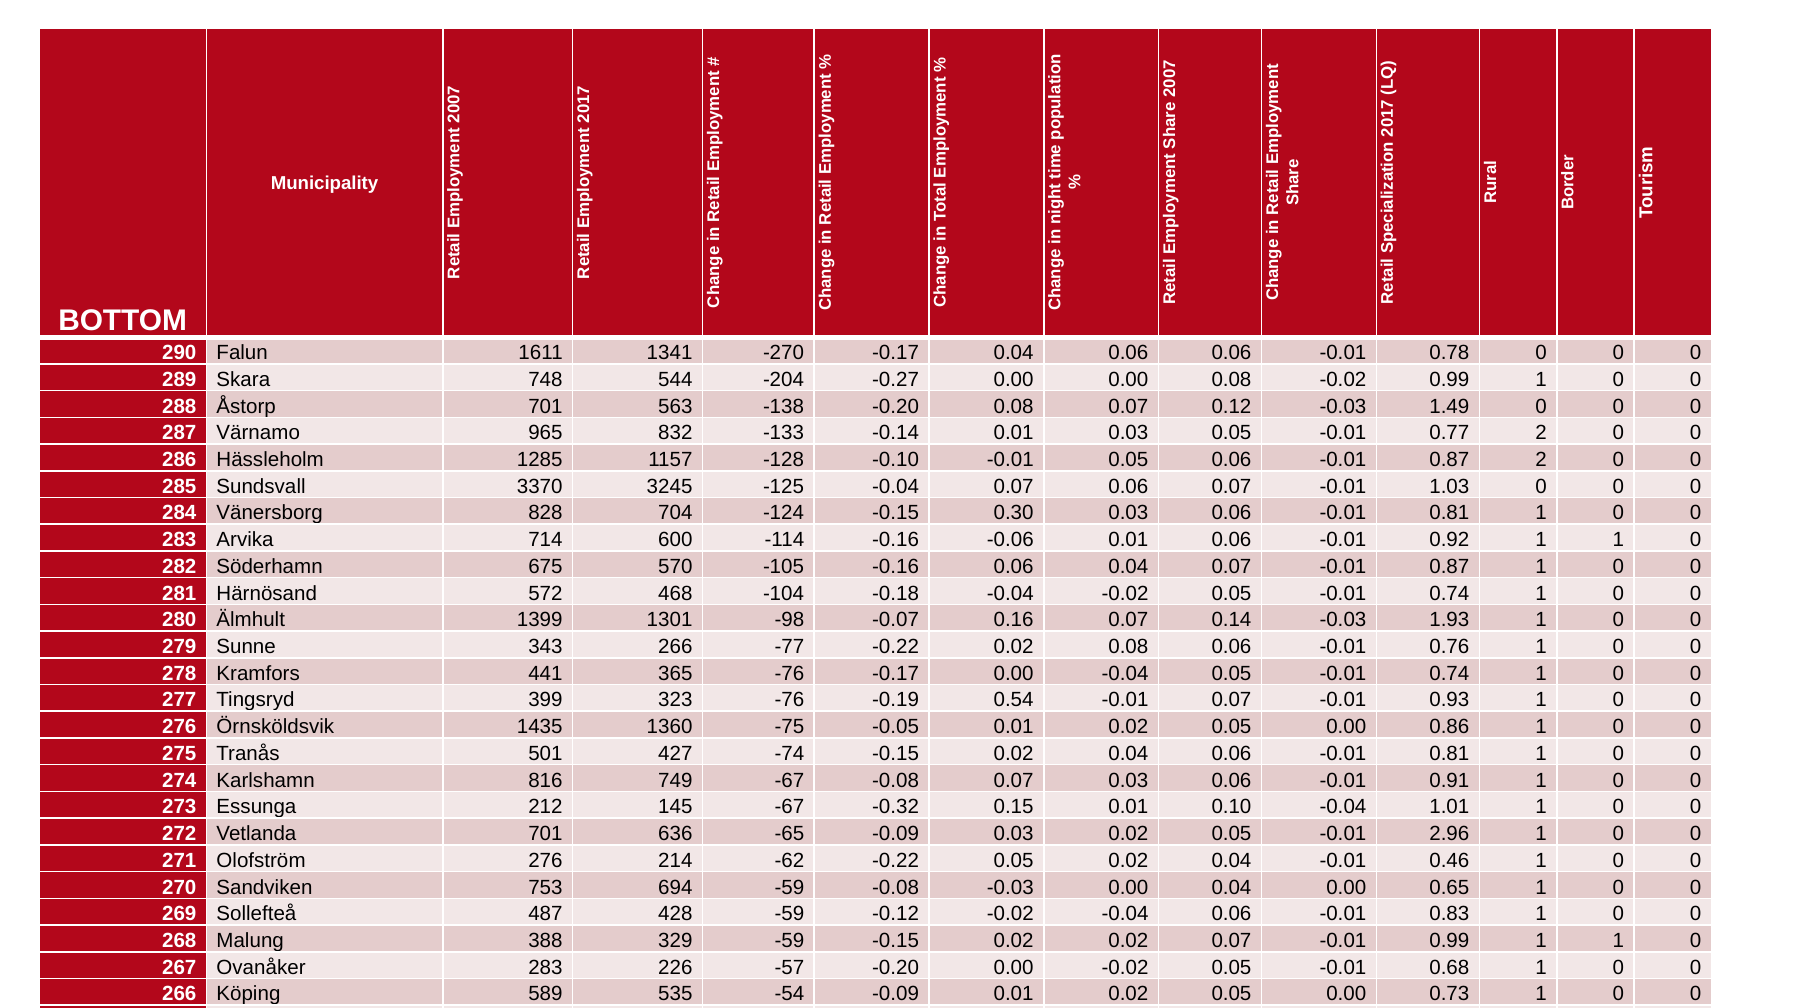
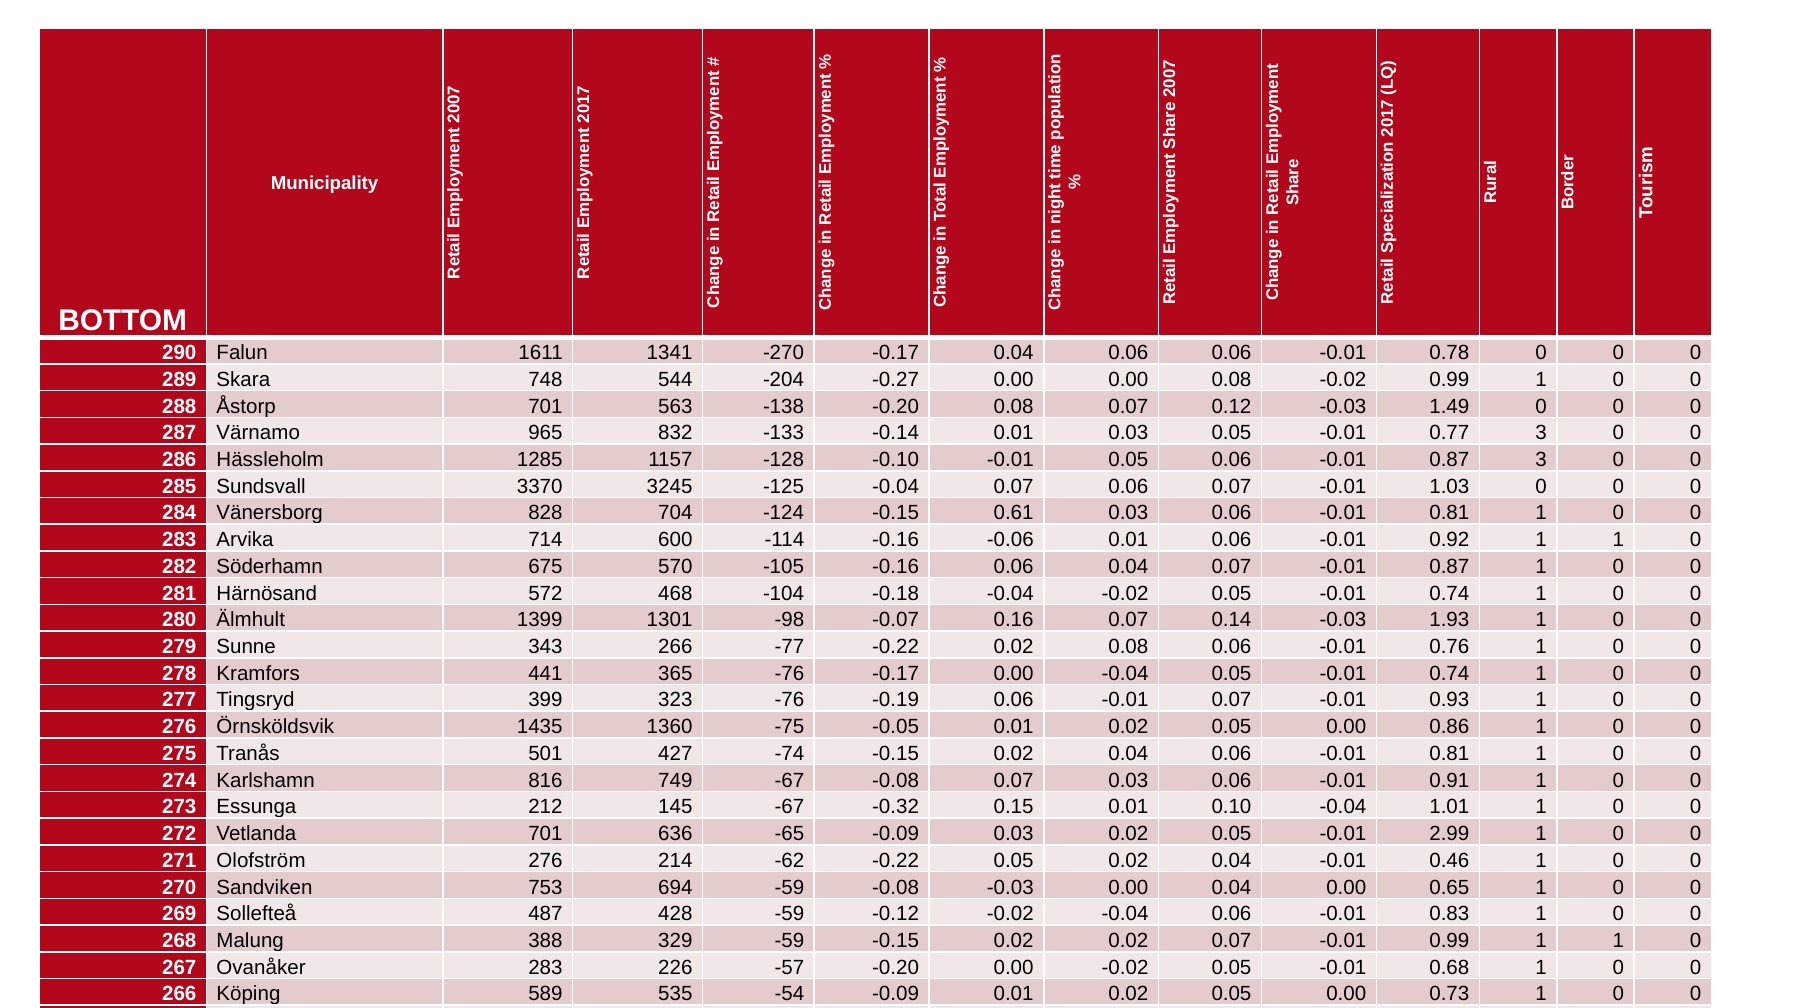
0.77 2: 2 -> 3
0.87 2: 2 -> 3
0.30: 0.30 -> 0.61
-0.19 0.54: 0.54 -> 0.06
2.96: 2.96 -> 2.99
